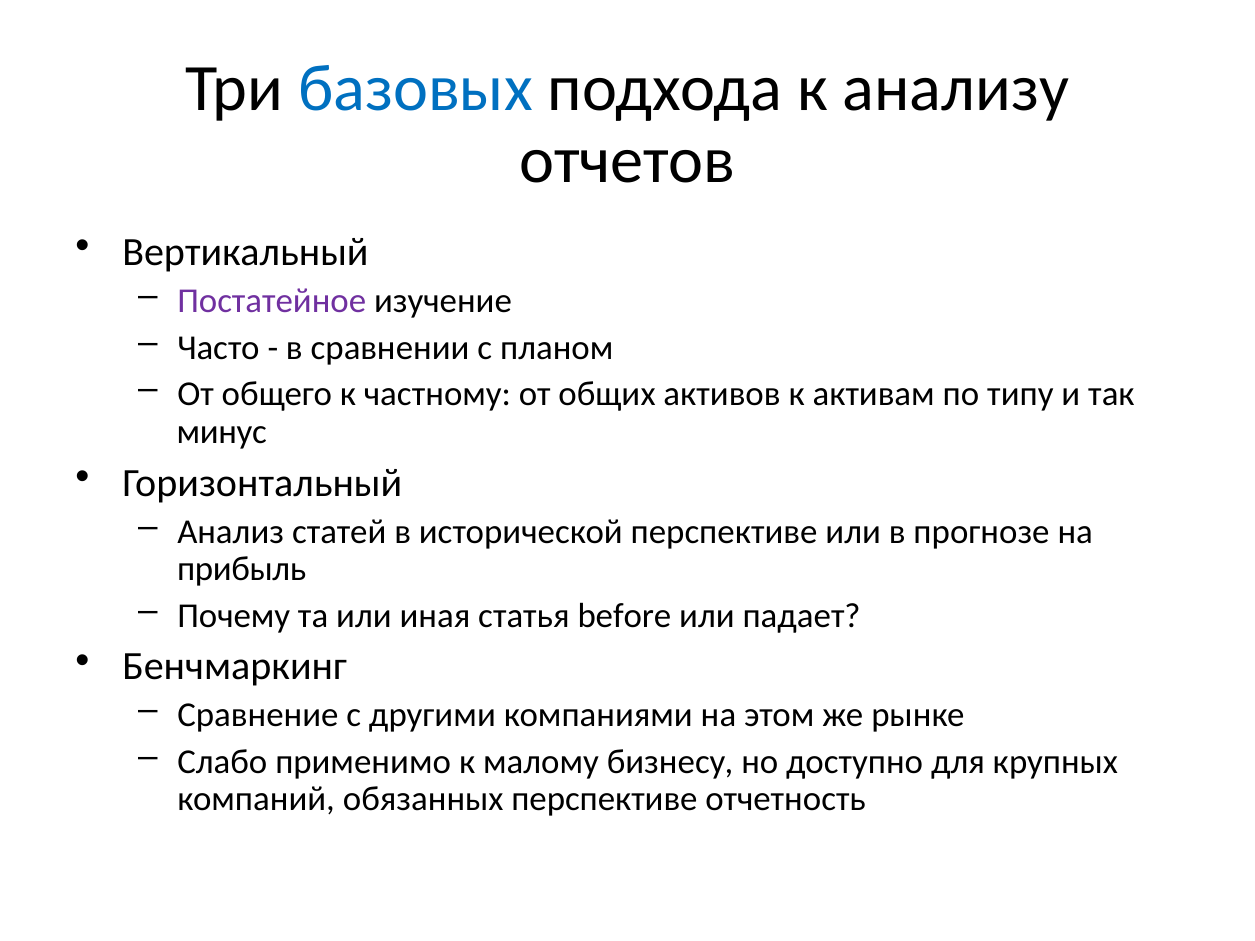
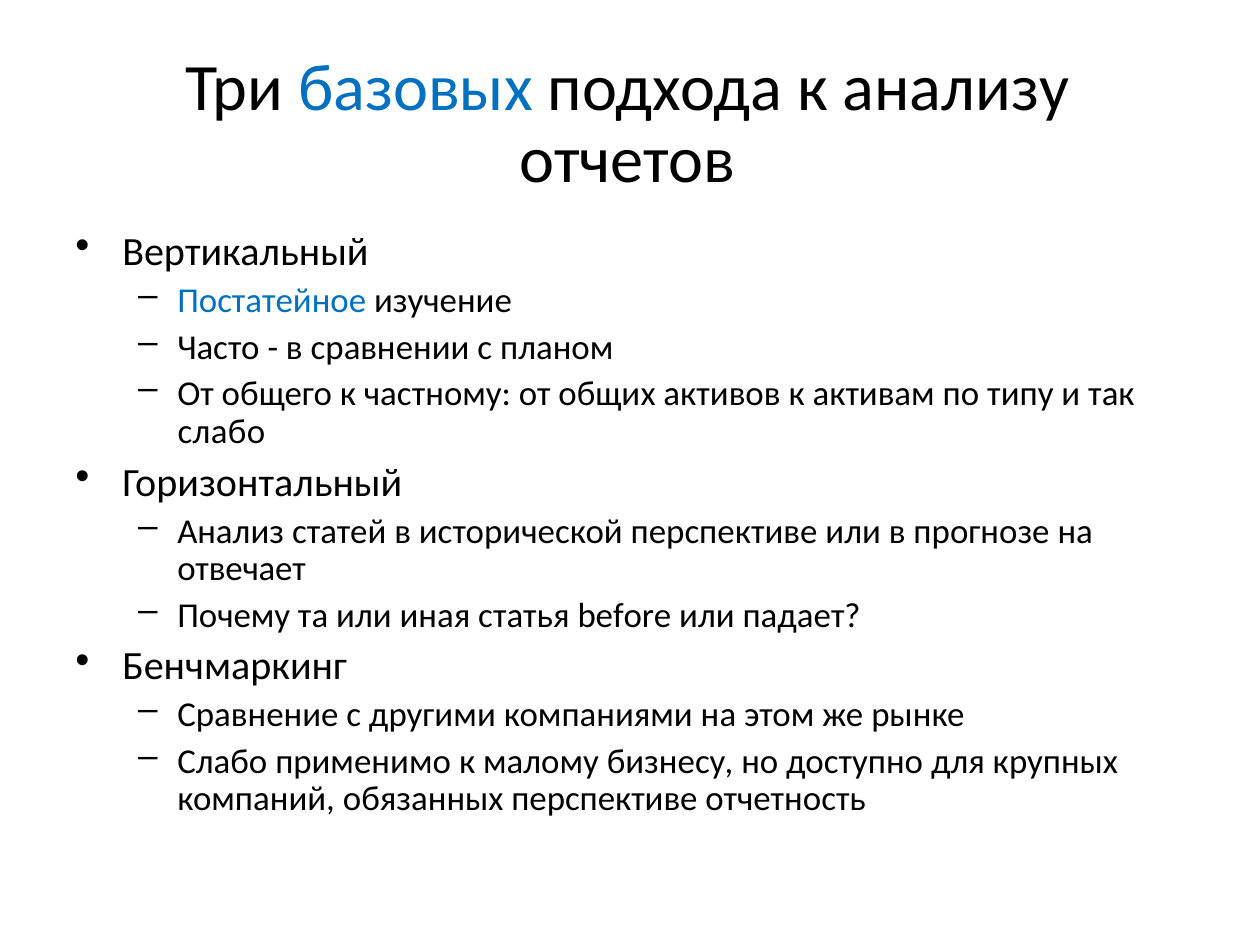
Постатейное colour: purple -> blue
минус at (222, 432): минус -> слабо
прибыль: прибыль -> отвечает
